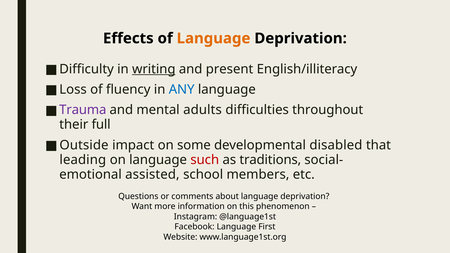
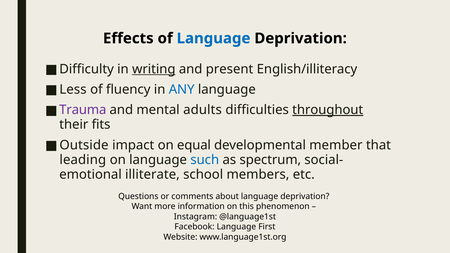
Language at (214, 38) colour: orange -> blue
Loss: Loss -> Less
throughout underline: none -> present
full: full -> fits
some: some -> equal
disabled: disabled -> member
such colour: red -> blue
traditions: traditions -> spectrum
assisted: assisted -> illiterate
